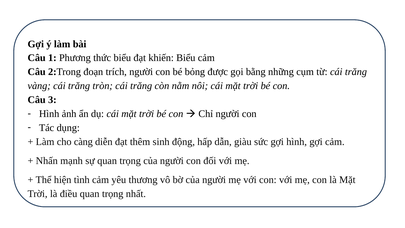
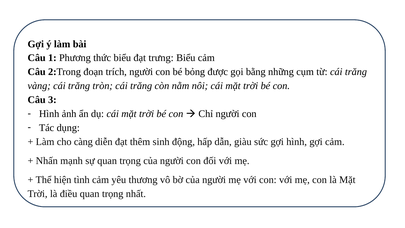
khiến: khiến -> trưng
